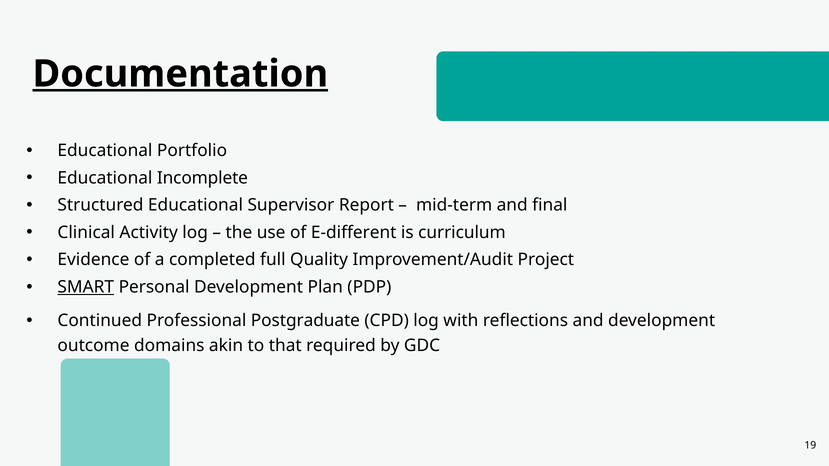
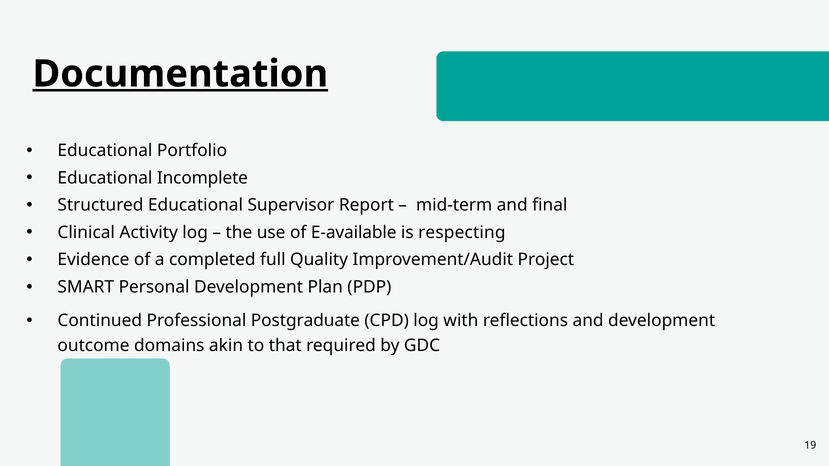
E-different: E-different -> E-available
curriculum: curriculum -> respecting
SMART underline: present -> none
